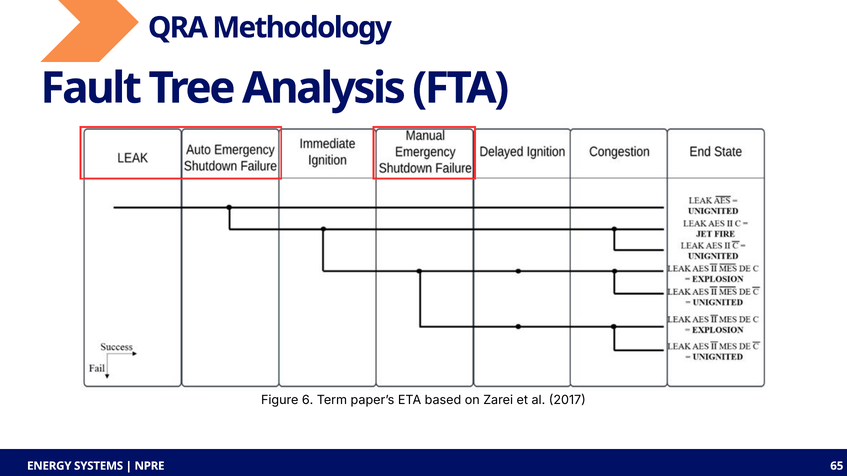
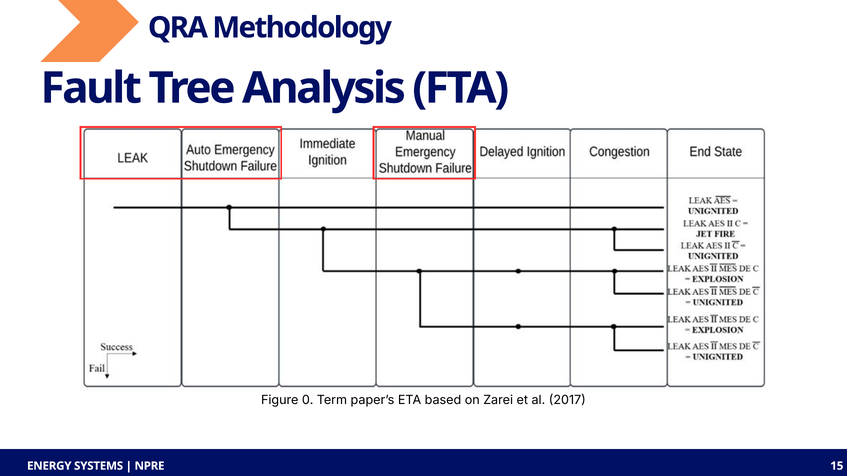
6: 6 -> 0
65: 65 -> 15
